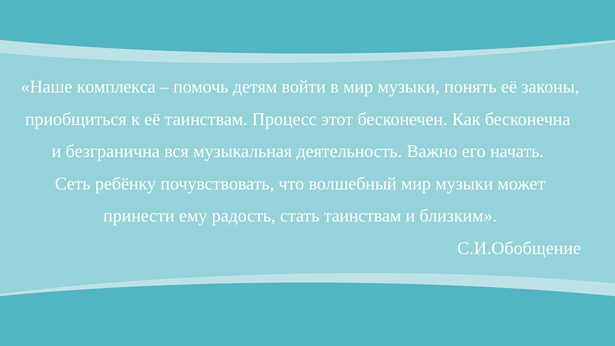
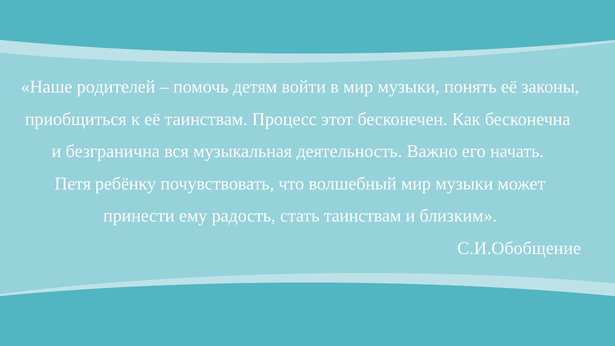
комплекса: комплекса -> родителей
Сеть: Сеть -> Петя
